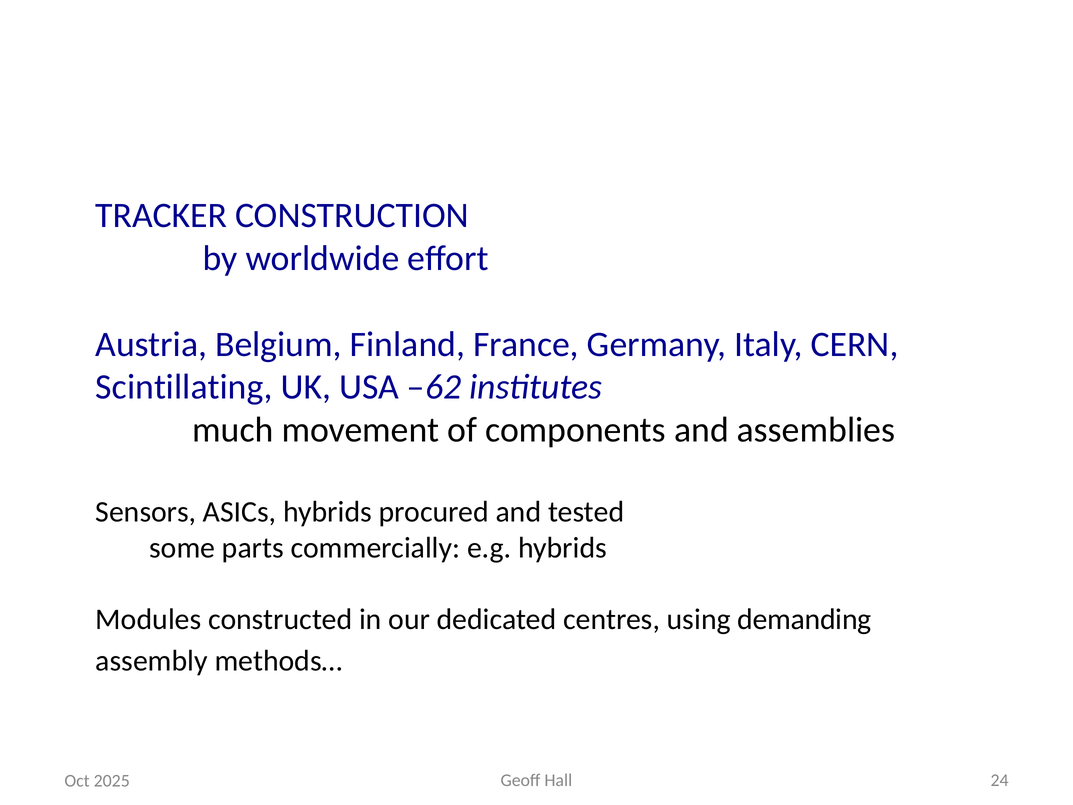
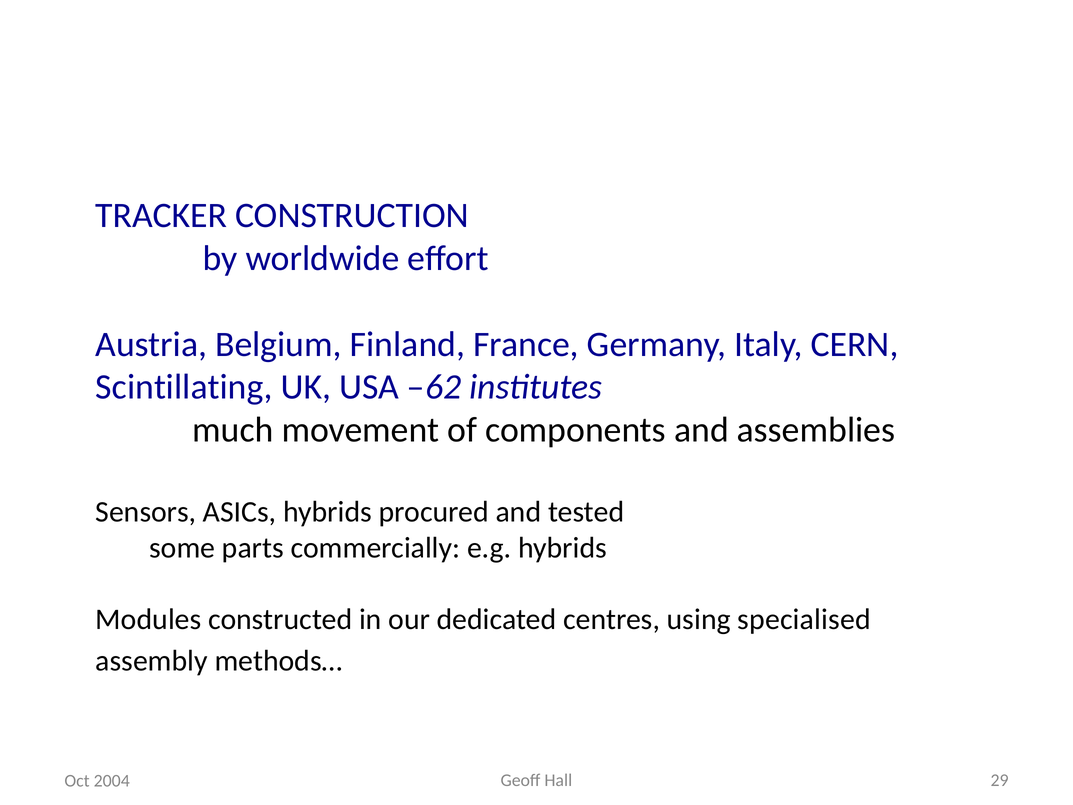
demanding: demanding -> specialised
24: 24 -> 29
2025: 2025 -> 2004
